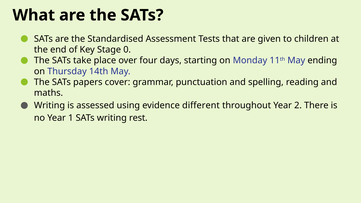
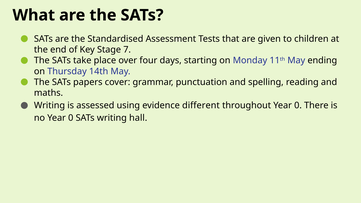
0: 0 -> 7
throughout Year 2: 2 -> 0
no Year 1: 1 -> 0
rest: rest -> hall
